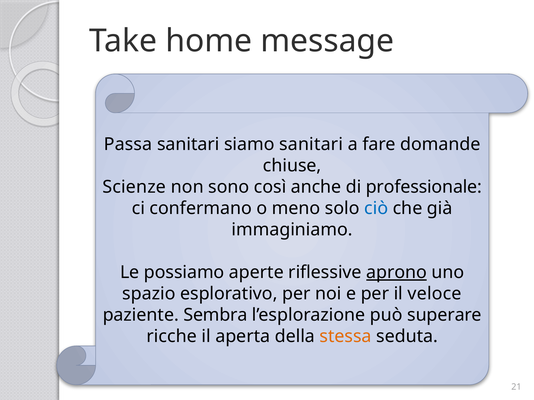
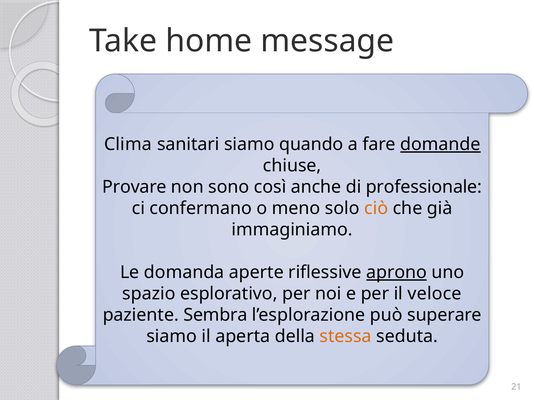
Passa: Passa -> Clima
siamo sanitari: sanitari -> quando
domande underline: none -> present
Scienze: Scienze -> Provare
ciò colour: blue -> orange
possiamo: possiamo -> domanda
ricche at (172, 337): ricche -> siamo
